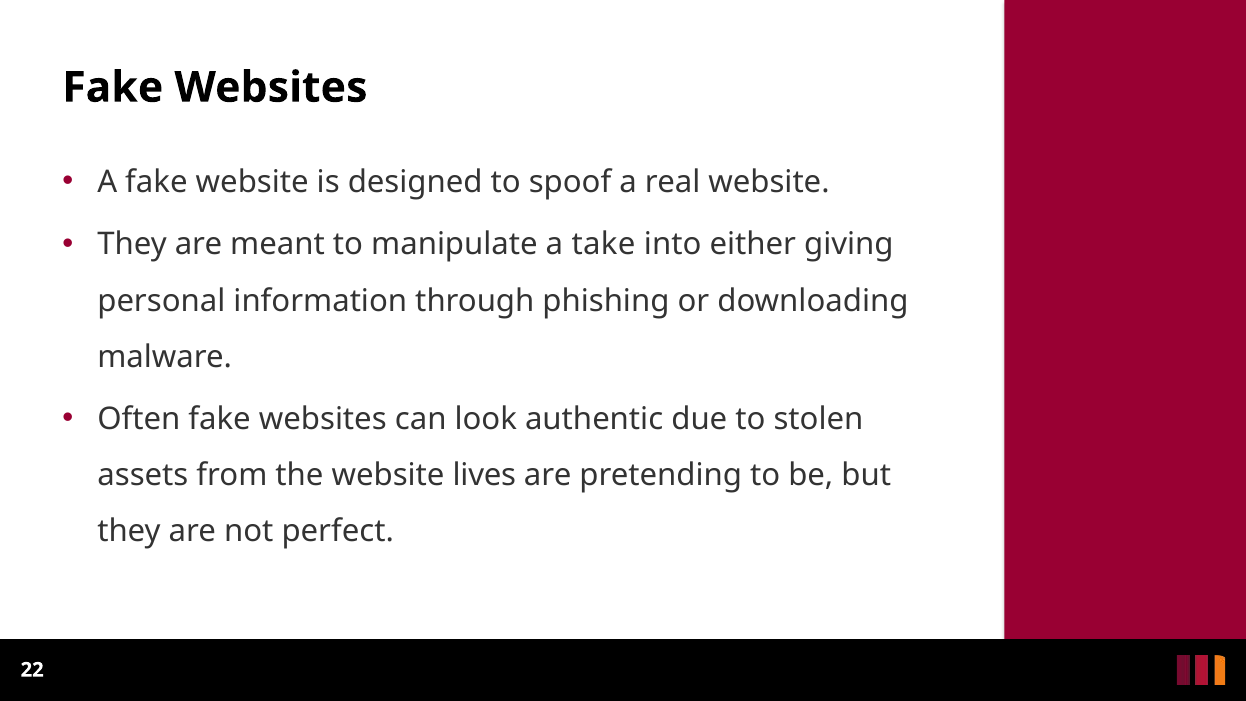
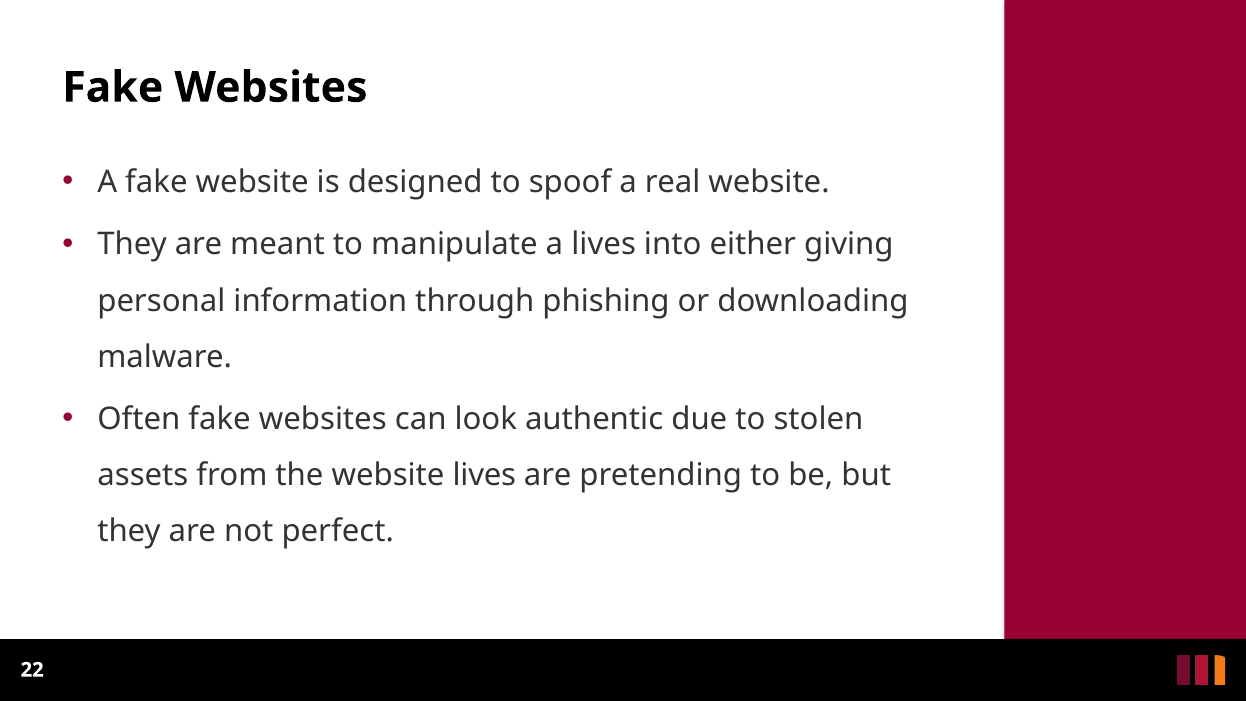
a take: take -> lives
